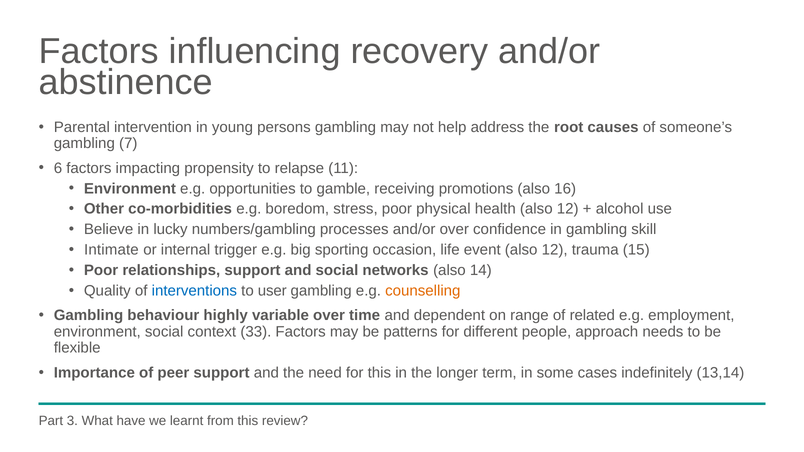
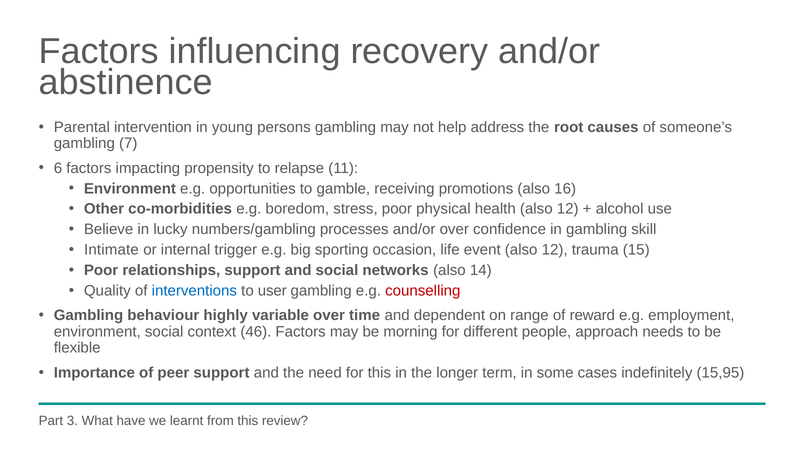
counselling colour: orange -> red
related: related -> reward
33: 33 -> 46
patterns: patterns -> morning
13,14: 13,14 -> 15,95
